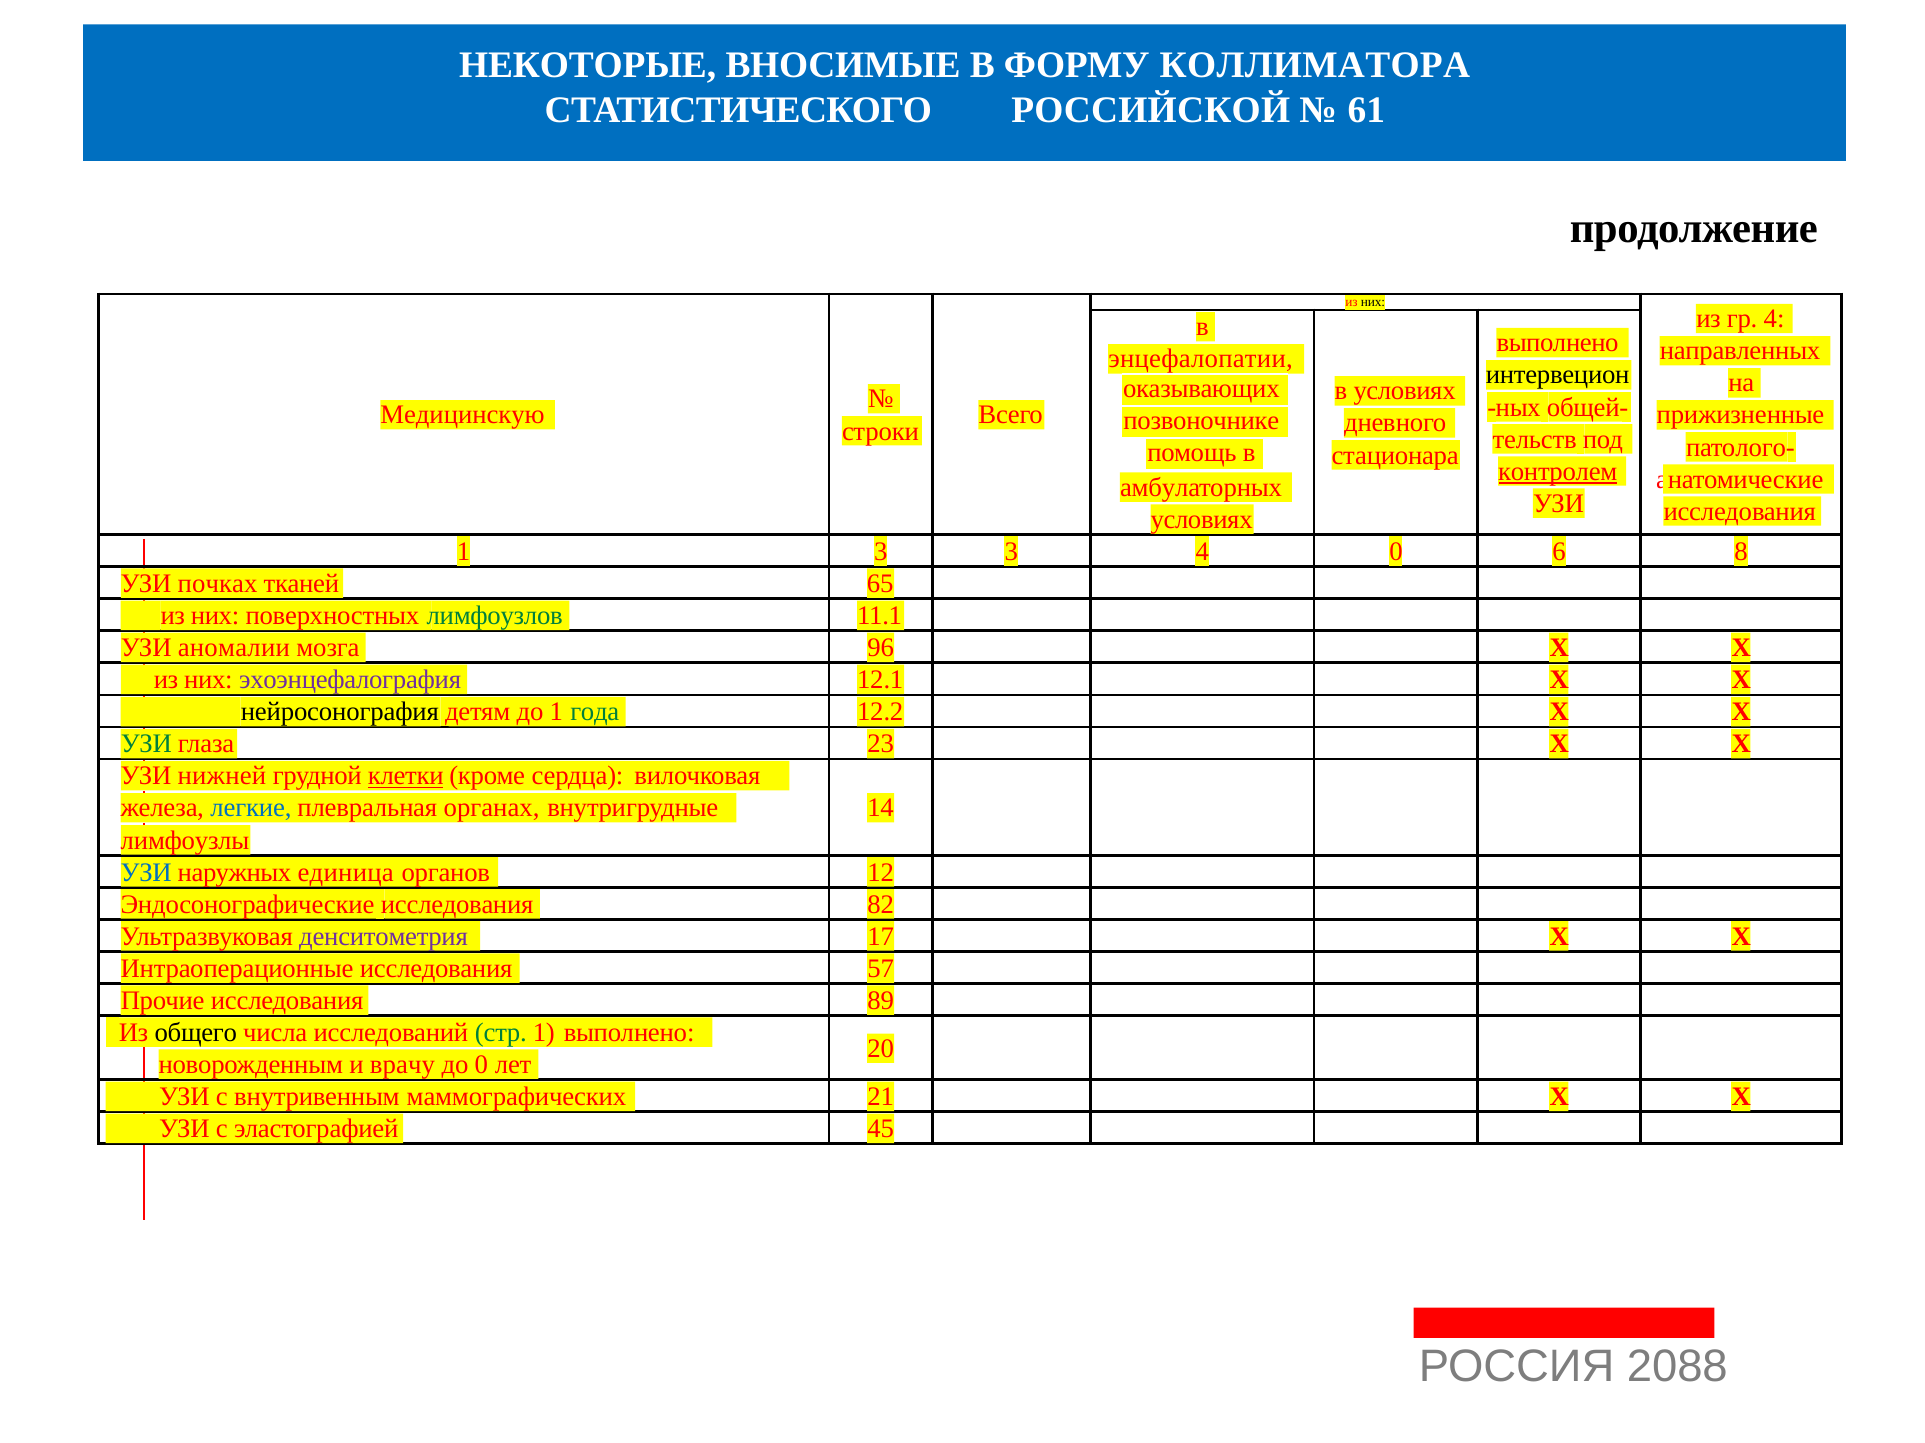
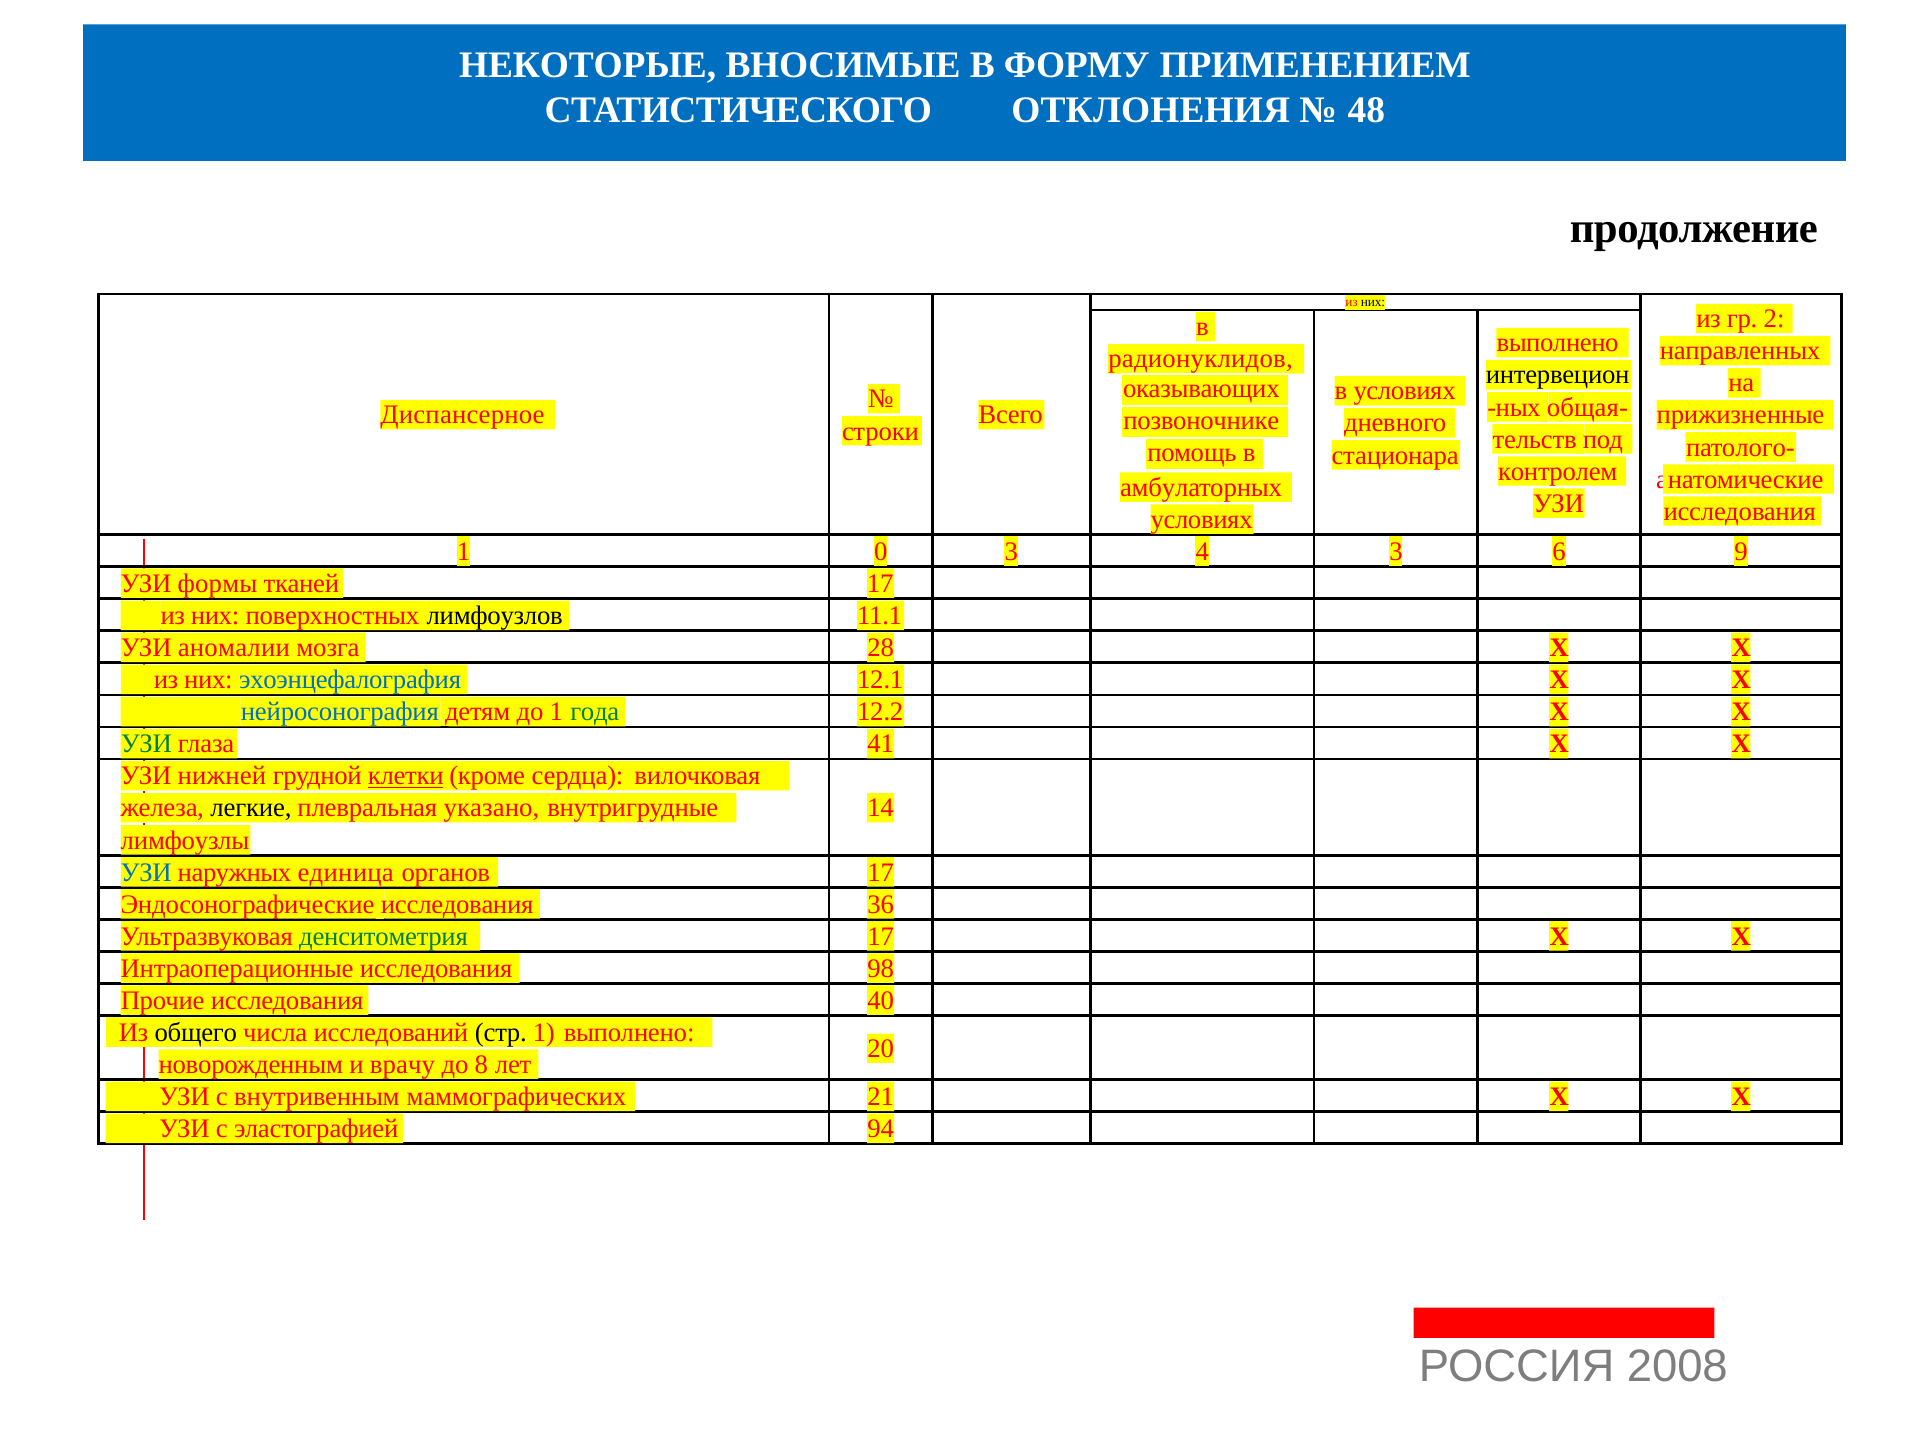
КОЛЛИМАТОРА: КОЛЛИМАТОРА -> ПРИМЕНЕНИЕМ
РОССИЙСКОЙ: РОССИЙСКОЙ -> ОТКЛОНЕНИЯ
61: 61 -> 48
гр 4: 4 -> 2
энцефалопатии: энцефалопатии -> радионуклидов
общей-: общей- -> общая-
Медицинскую: Медицинскую -> Диспансерное
контролем underline: present -> none
1 3: 3 -> 0
4 0: 0 -> 3
8: 8 -> 9
почках: почках -> формы
тканей 65: 65 -> 17
лимфоузлов colour: green -> black
96: 96 -> 28
эхоэнцефалография colour: purple -> blue
нейросонография colour: black -> blue
23: 23 -> 41
легкие colour: blue -> black
органах: органах -> указано
органов 12: 12 -> 17
82: 82 -> 36
денситометрия colour: purple -> green
57: 57 -> 98
89: 89 -> 40
стр colour: green -> black
до 0: 0 -> 8
45: 45 -> 94
2088: 2088 -> 2008
